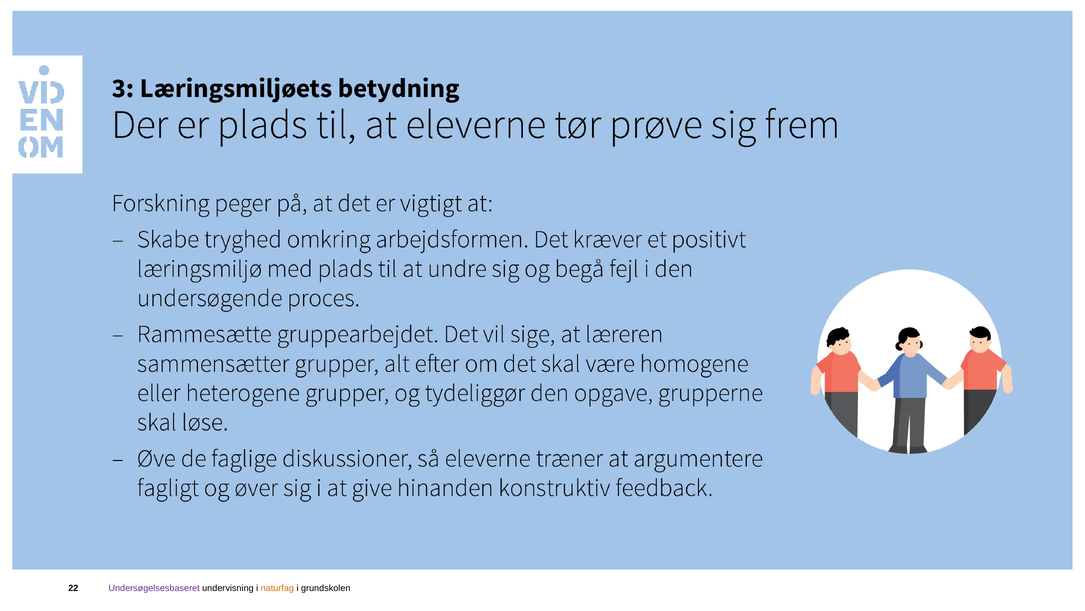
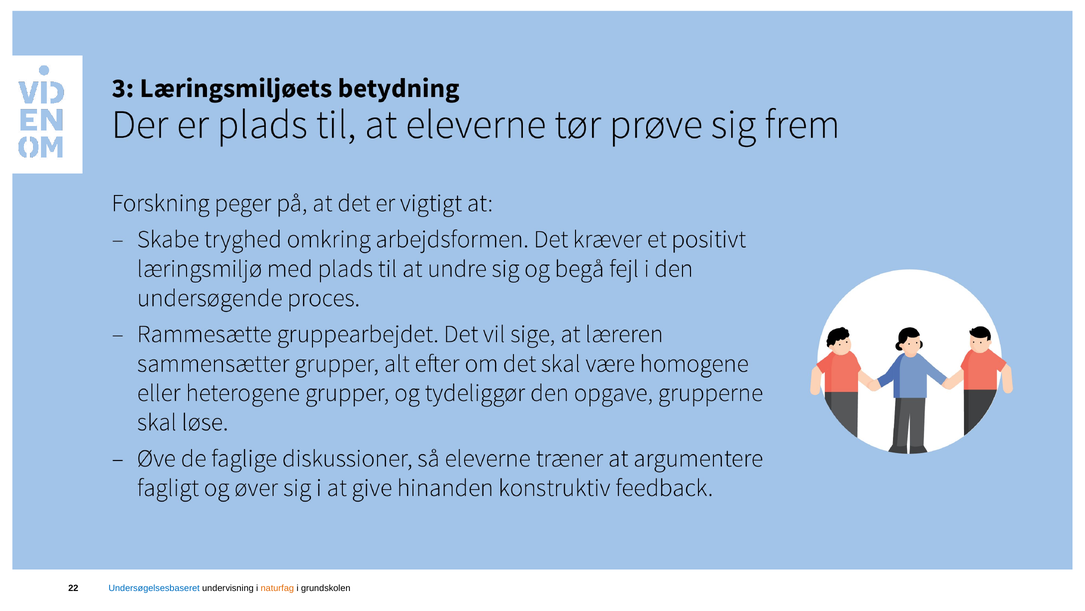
Undersøgelsesbaseret colour: purple -> blue
